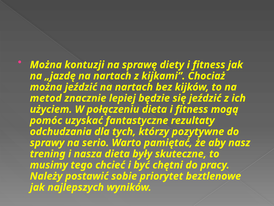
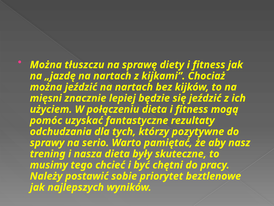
kontuzji: kontuzji -> tłuszczu
metod: metod -> mięsni
